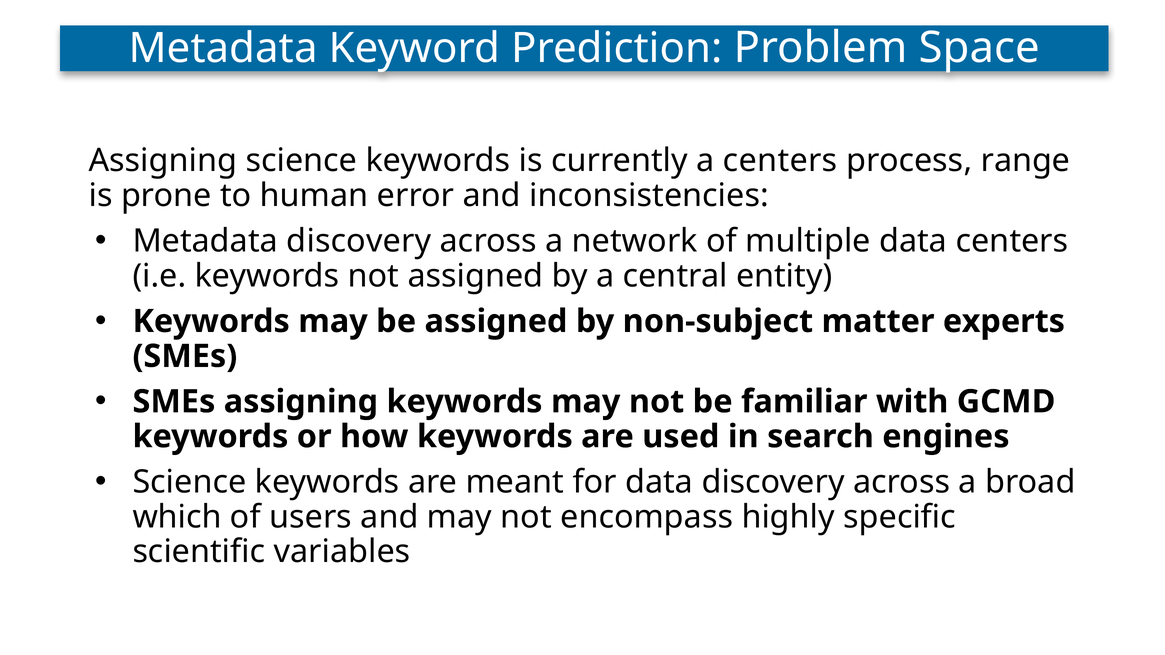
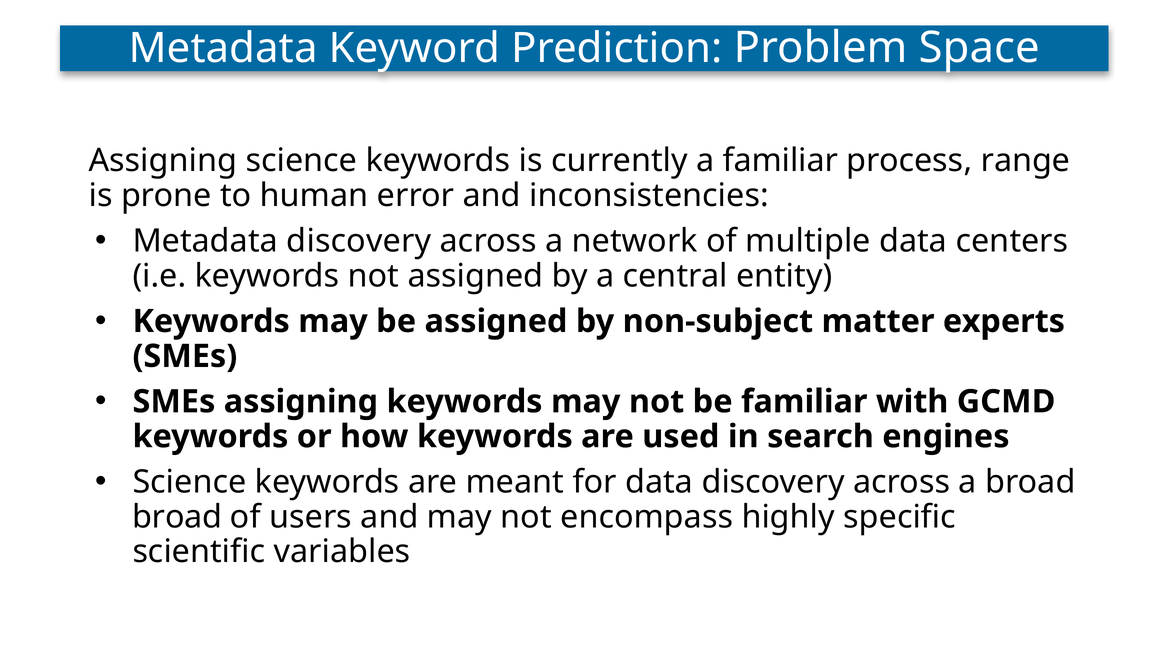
a centers: centers -> familiar
which at (177, 517): which -> broad
